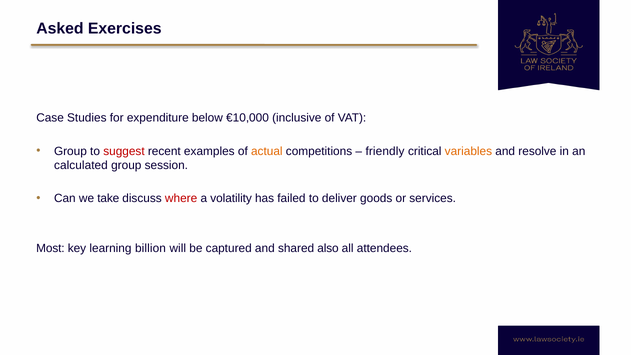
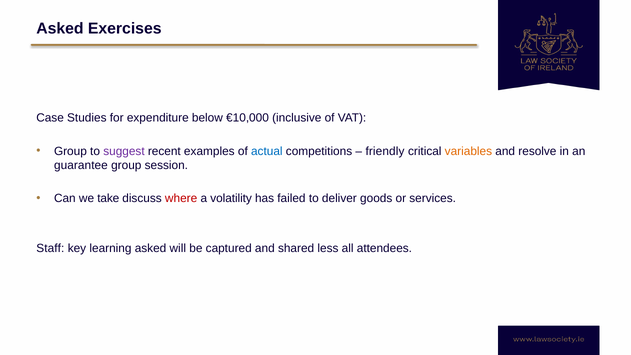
suggest colour: red -> purple
actual colour: orange -> blue
calculated: calculated -> guarantee
Most: Most -> Staff
learning billion: billion -> asked
also: also -> less
